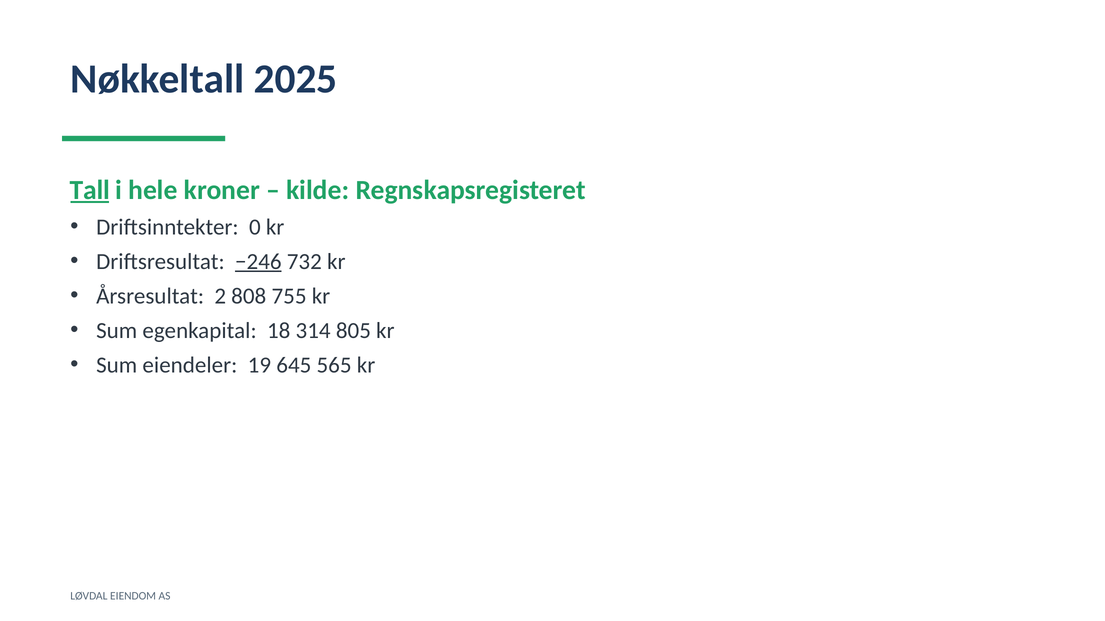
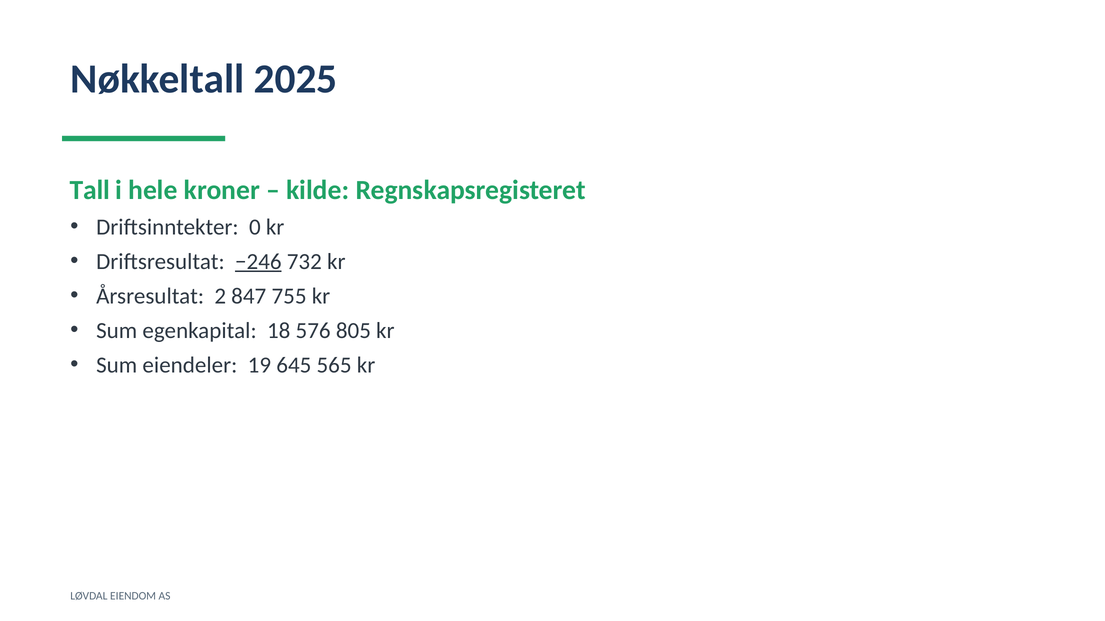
Tall underline: present -> none
808: 808 -> 847
314: 314 -> 576
